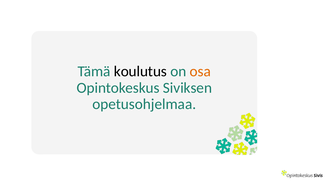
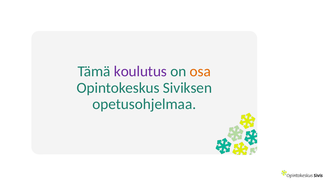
koulutus colour: black -> purple
